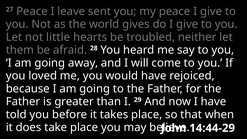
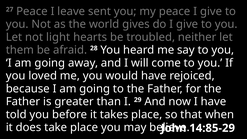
little: little -> light
14:44-29: 14:44-29 -> 14:85-29
